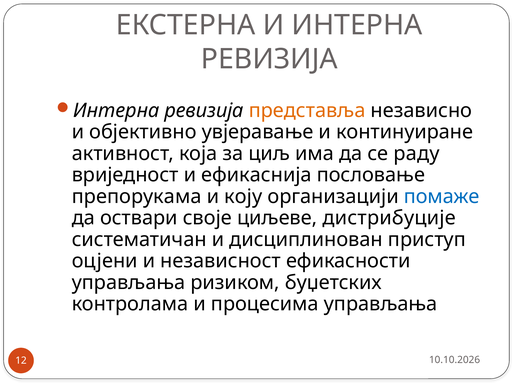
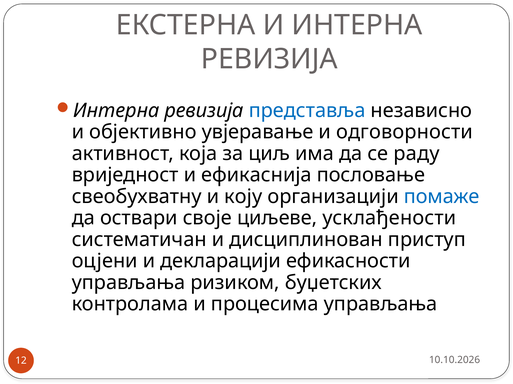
представља colour: orange -> blue
континуиране: континуиране -> одговорности
препорукама: препорукама -> свеобухватну
дистрибуције: дистрибуције -> усклађености
независност: независност -> декларацији
